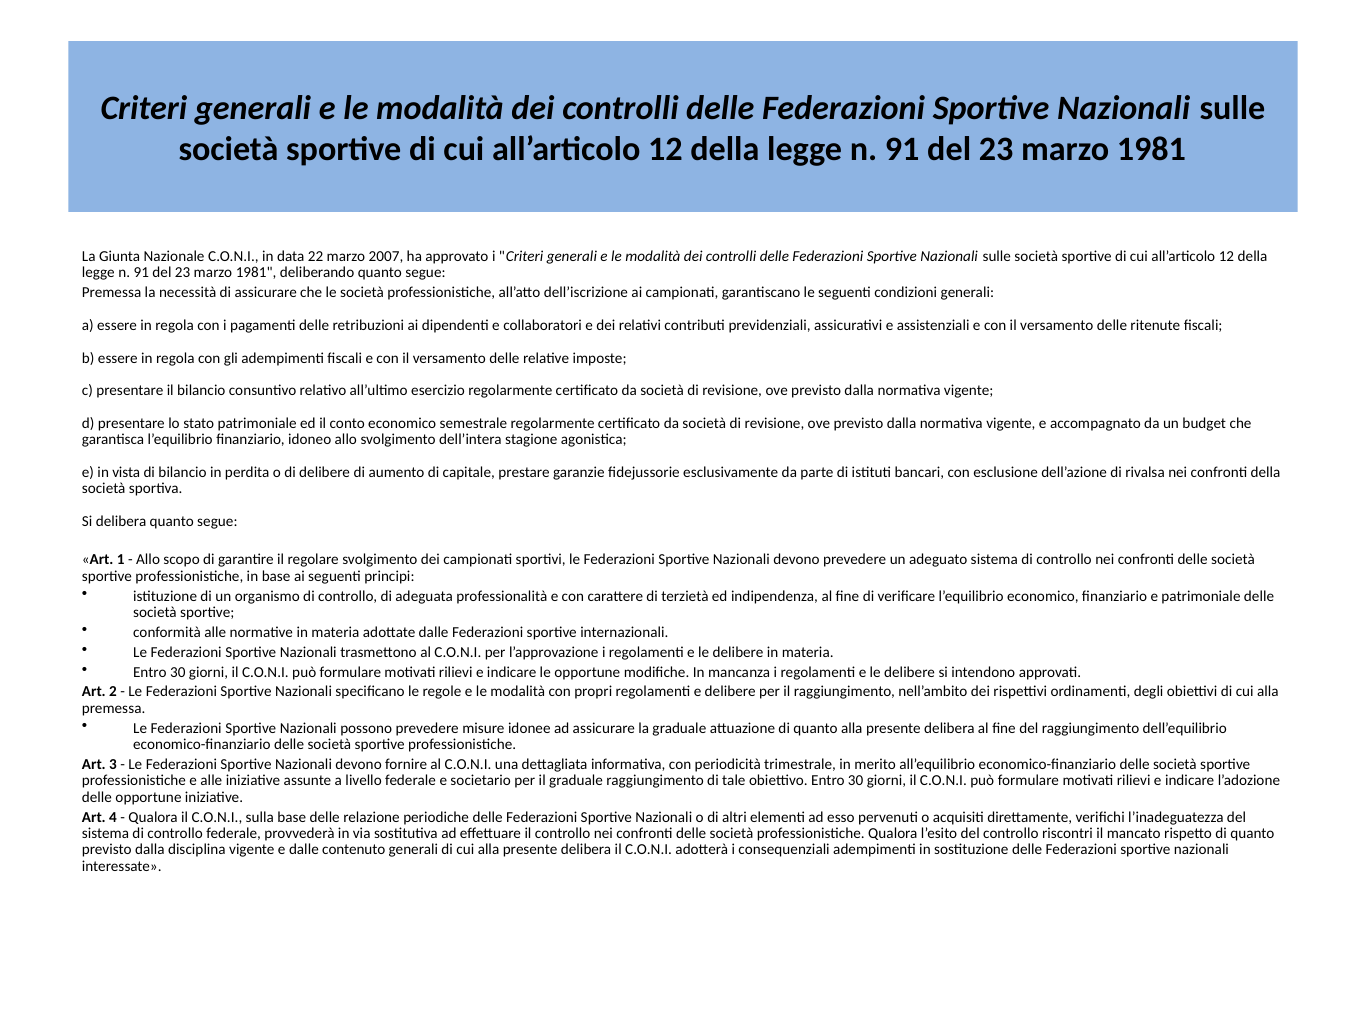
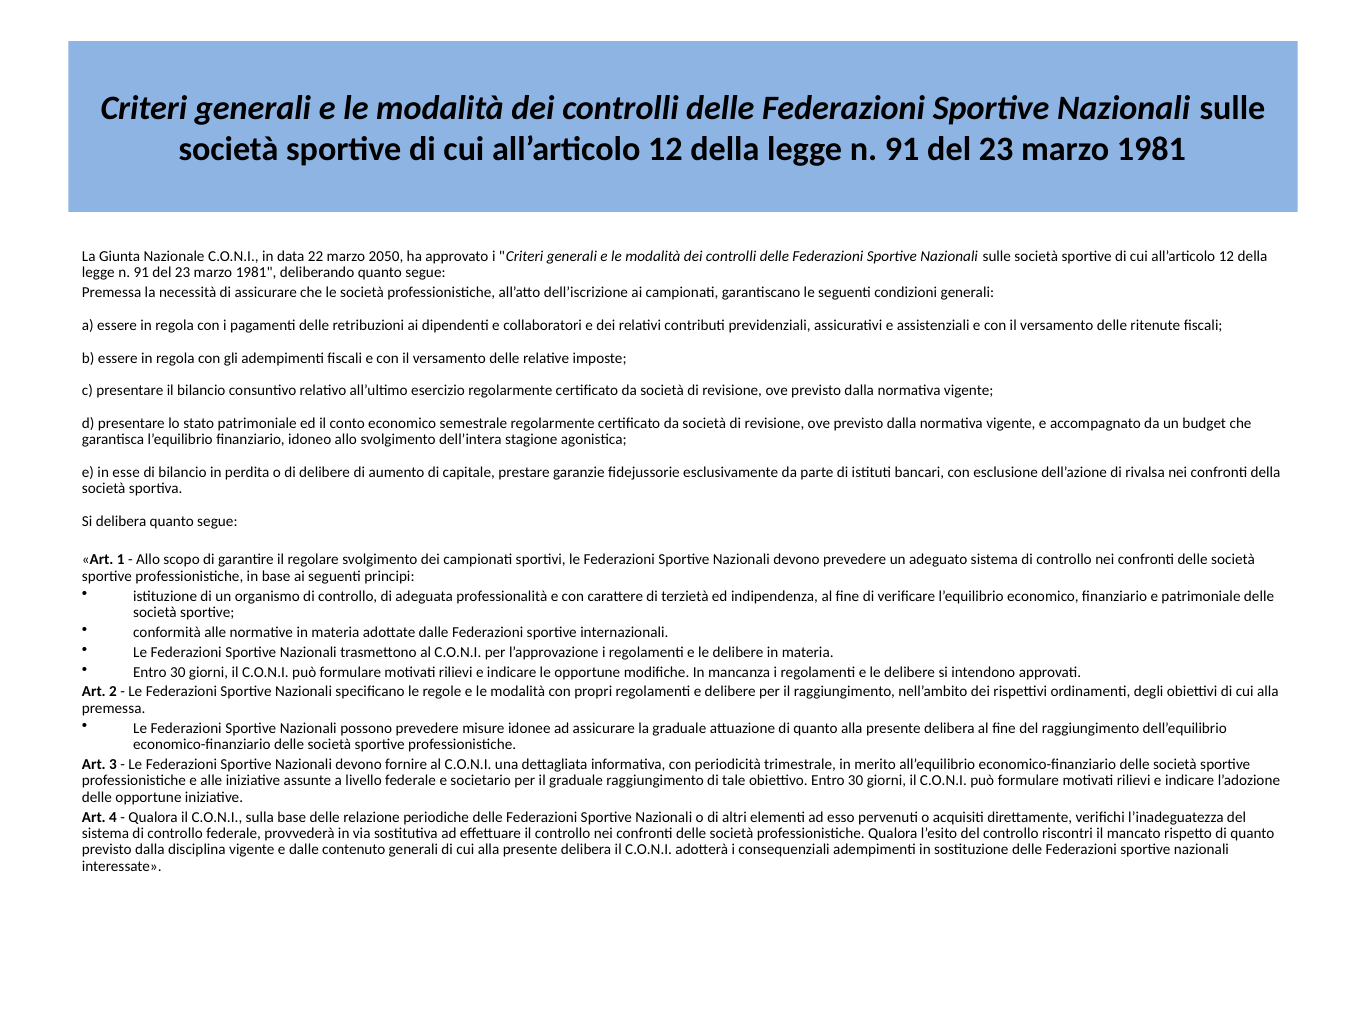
2007: 2007 -> 2050
vista: vista -> esse
